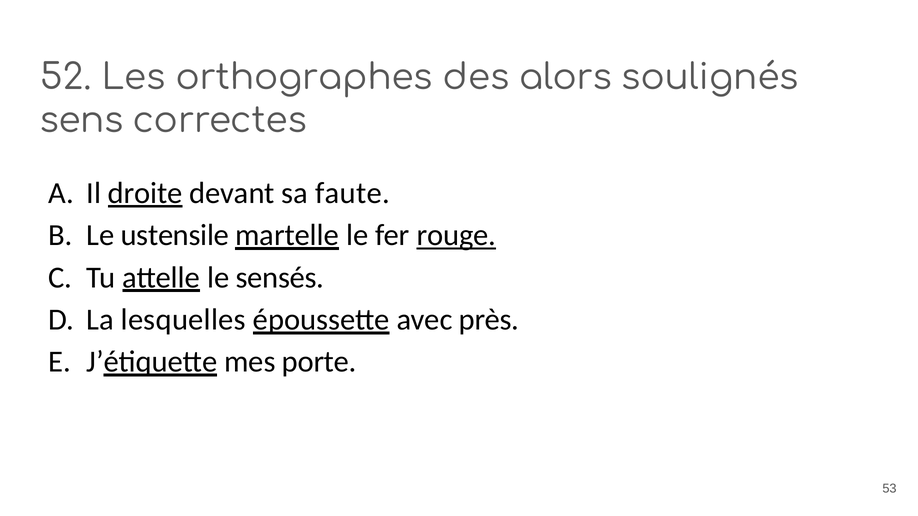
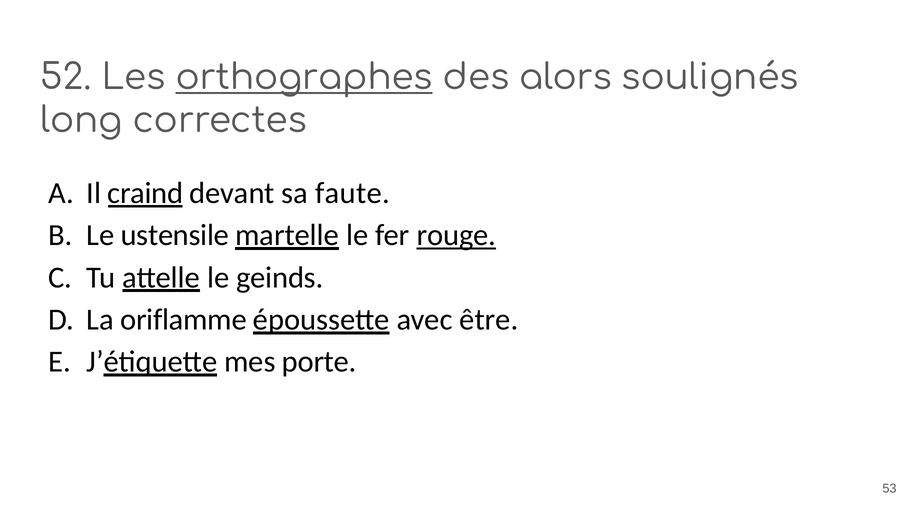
orthographes underline: none -> present
sens: sens -> long
droite: droite -> craind
sensés: sensés -> geinds
lesquelles: lesquelles -> oriflamme
près: près -> être
